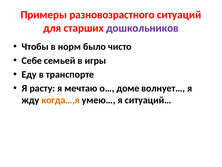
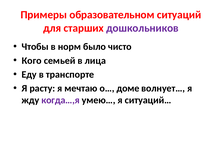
разновозрастного: разновозрастного -> образовательном
Себе: Себе -> Кого
игры: игры -> лица
когда…,я colour: orange -> purple
